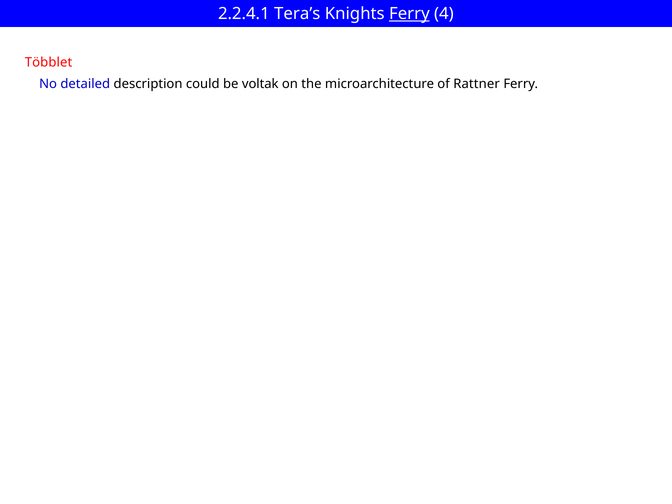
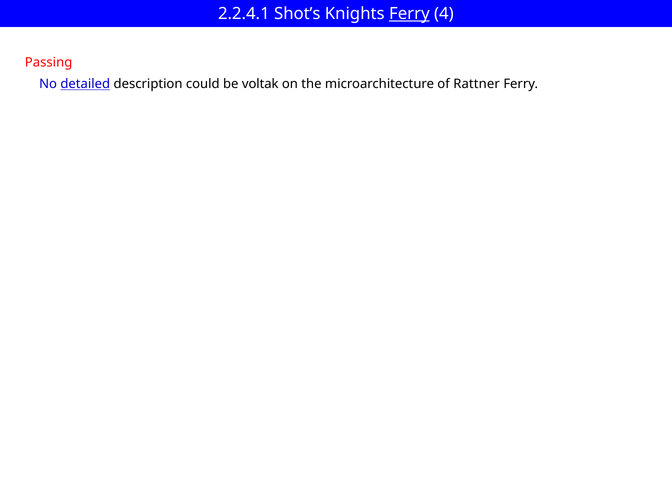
Tera’s: Tera’s -> Shot’s
Többlet: Többlet -> Passing
detailed underline: none -> present
